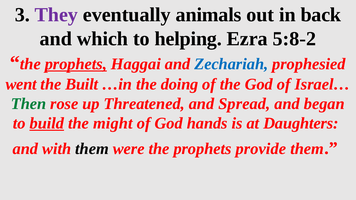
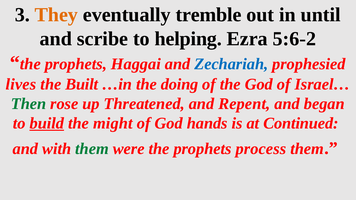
They colour: purple -> orange
animals: animals -> tremble
back: back -> until
which: which -> scribe
5:8-2: 5:8-2 -> 5:6-2
prophets at (76, 64) underline: present -> none
went: went -> lives
Spread: Spread -> Repent
Daughters: Daughters -> Continued
them at (92, 149) colour: black -> green
provide: provide -> process
